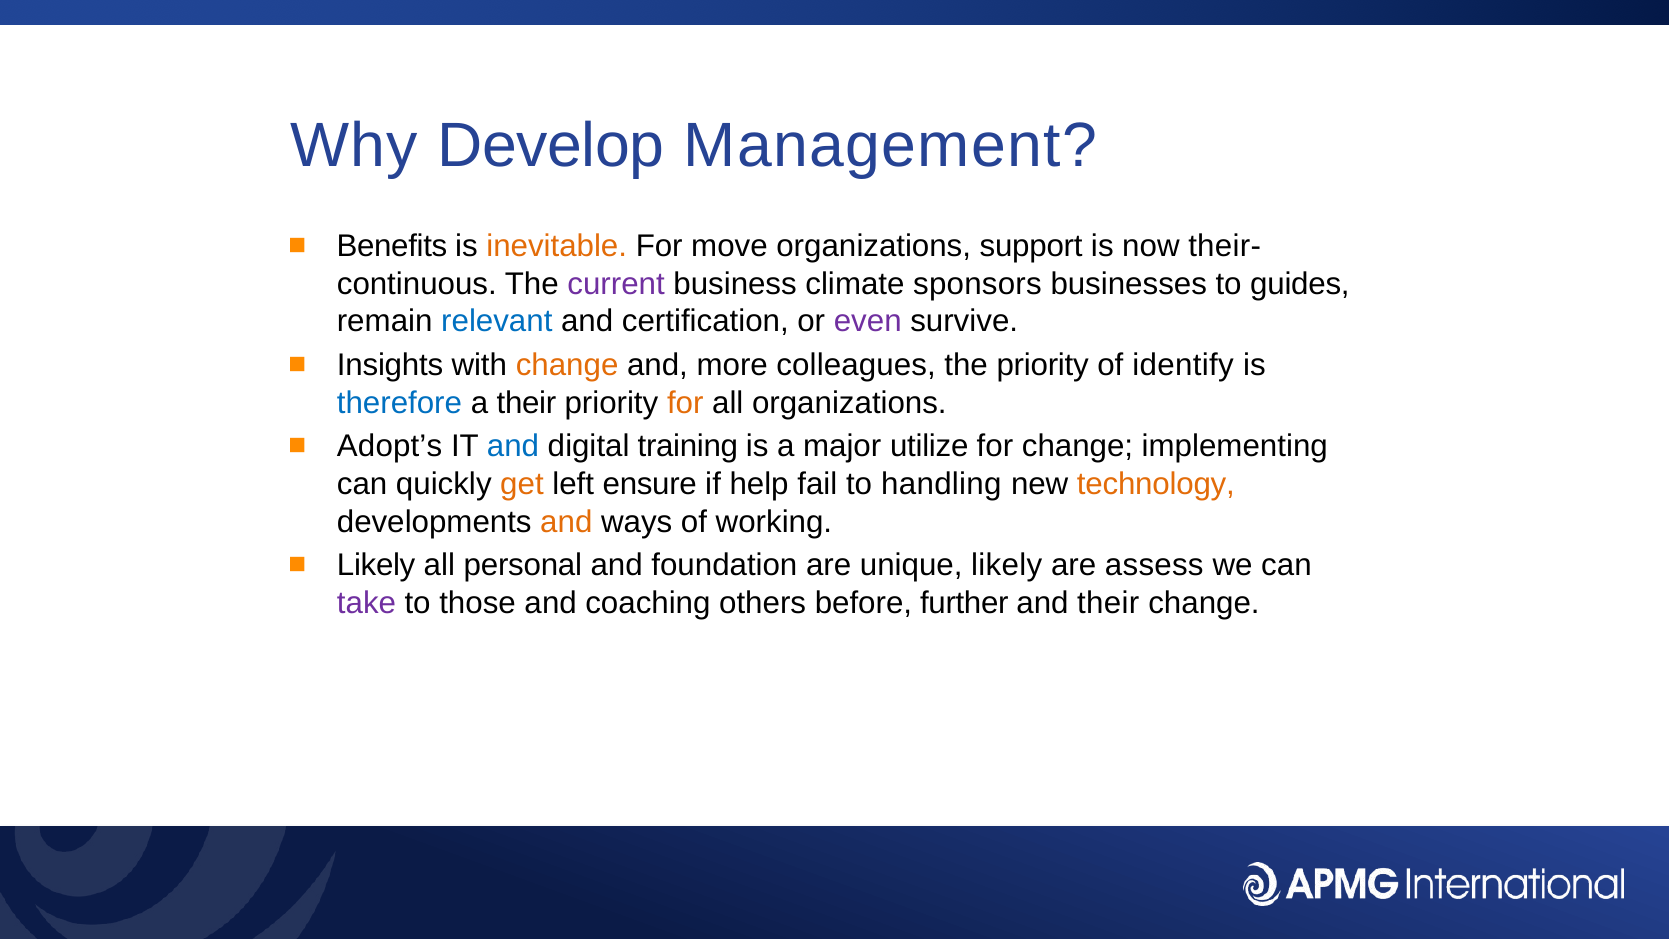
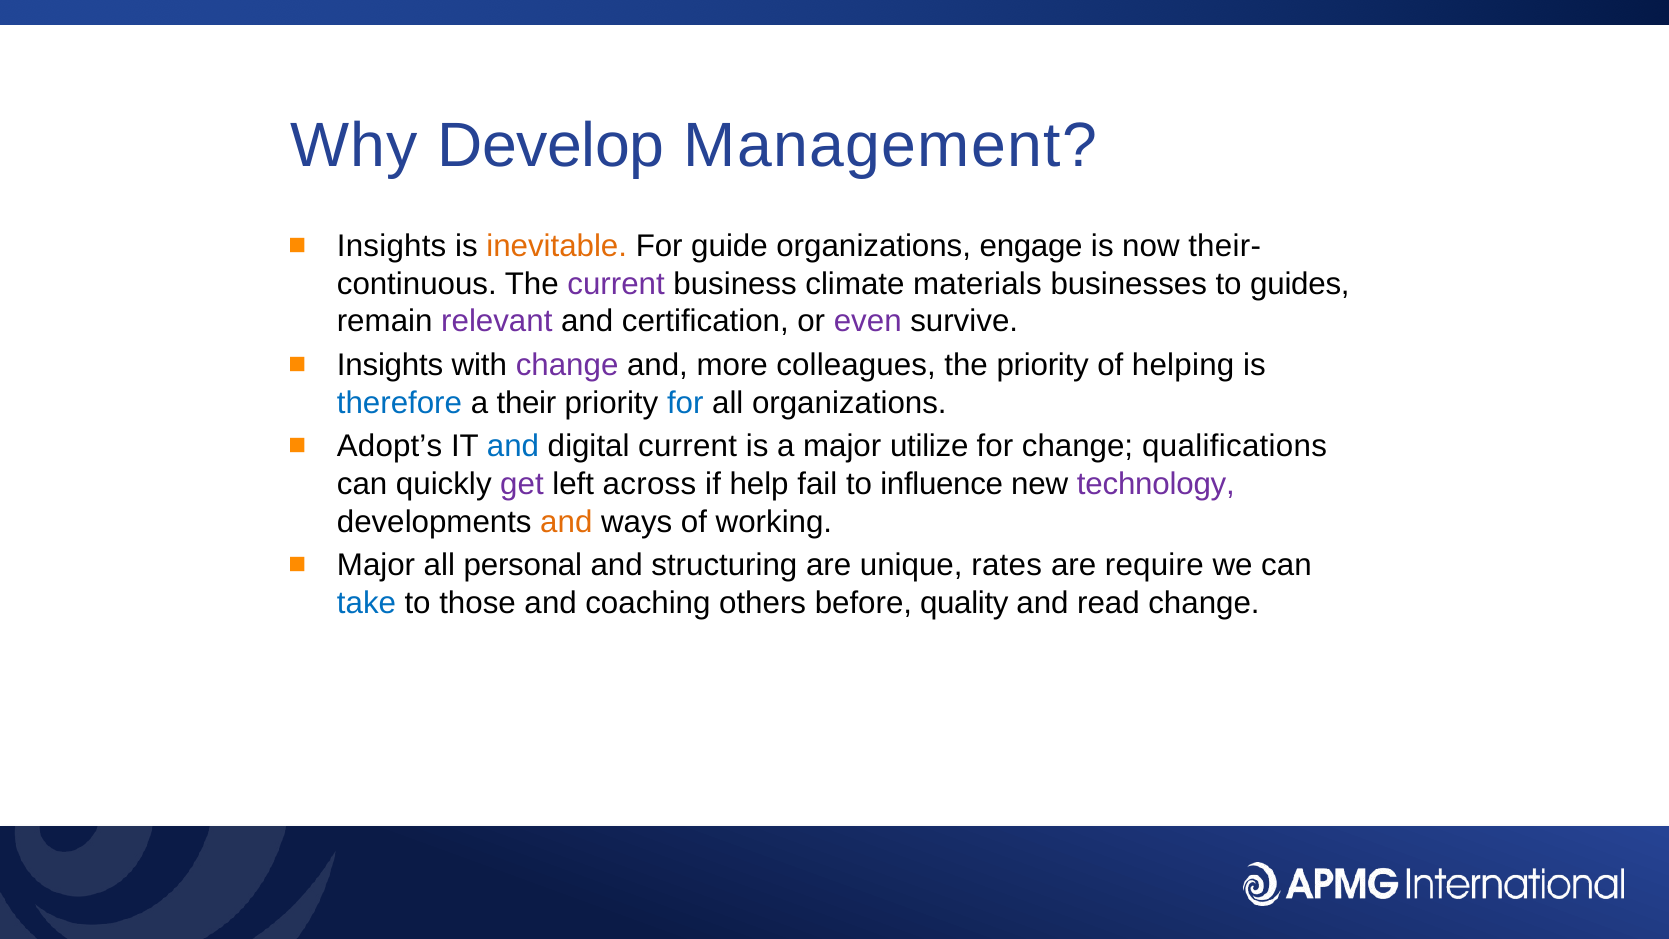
Benefits at (392, 246): Benefits -> Insights
move: move -> guide
support: support -> engage
sponsors: sponsors -> materials
relevant colour: blue -> purple
change at (567, 365) colour: orange -> purple
identify: identify -> helping
for at (685, 403) colour: orange -> blue
digital training: training -> current
implementing: implementing -> qualifications
get colour: orange -> purple
ensure: ensure -> across
handling: handling -> influence
technology colour: orange -> purple
Likely at (376, 565): Likely -> Major
foundation: foundation -> structuring
unique likely: likely -> rates
assess: assess -> require
take colour: purple -> blue
further: further -> quality
and their: their -> read
